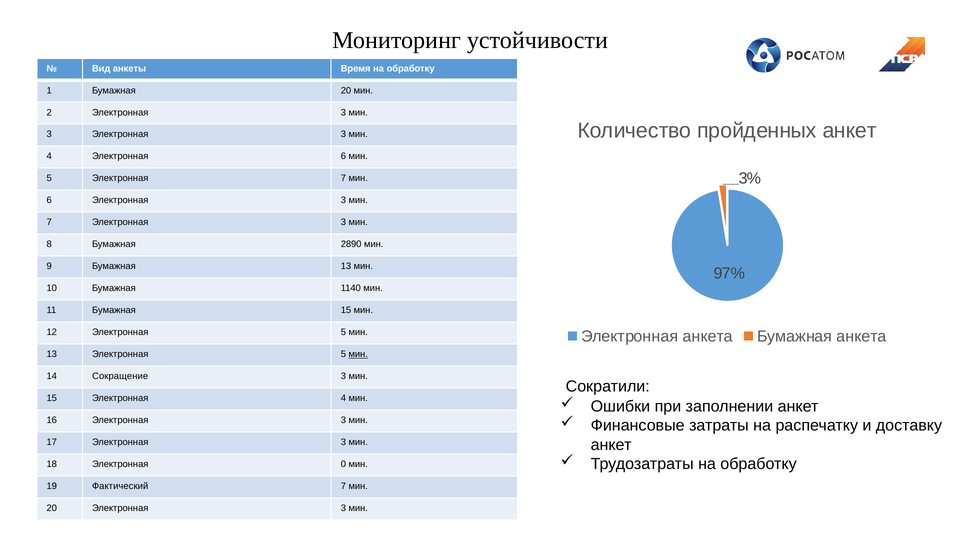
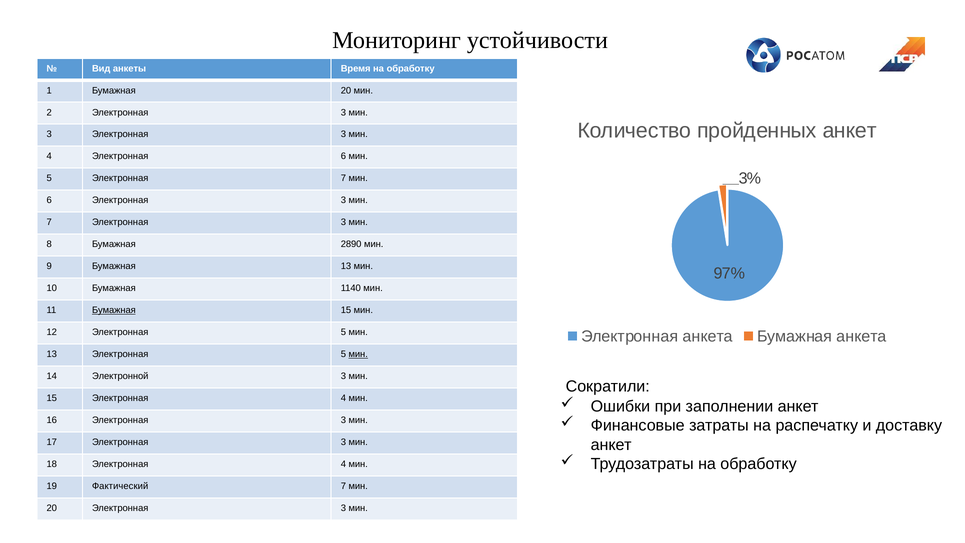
Бумажная at (114, 310) underline: none -> present
Сокращение: Сокращение -> Электронной
18 Электронная 0: 0 -> 4
